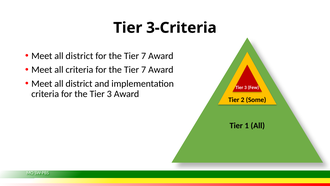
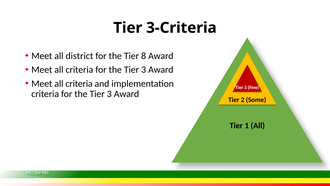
7 at (144, 56): 7 -> 8
7 at (144, 70): 7 -> 3
district at (79, 83): district -> criteria
